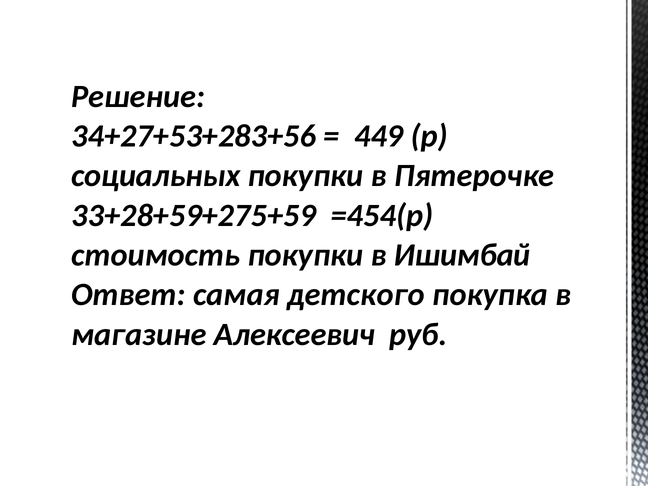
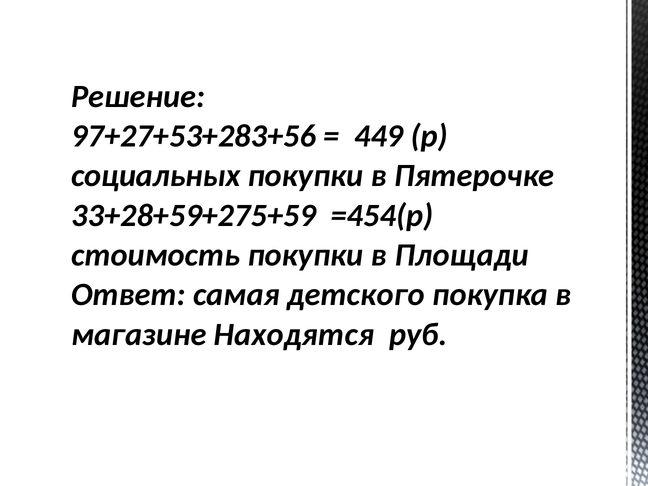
34+27+53+283+56: 34+27+53+283+56 -> 97+27+53+283+56
Ишимбай: Ишимбай -> Площади
Алексеевич: Алексеевич -> Находятся
